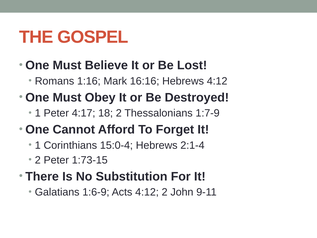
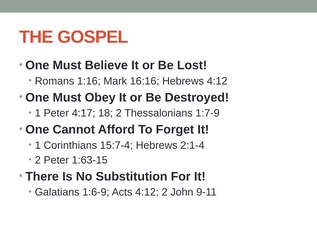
15:0-4: 15:0-4 -> 15:7-4
1:73-15: 1:73-15 -> 1:63-15
